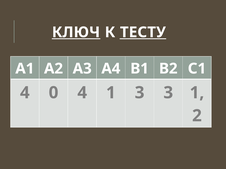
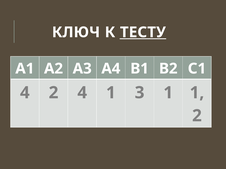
КЛЮЧ underline: present -> none
4 0: 0 -> 2
3 3: 3 -> 1
